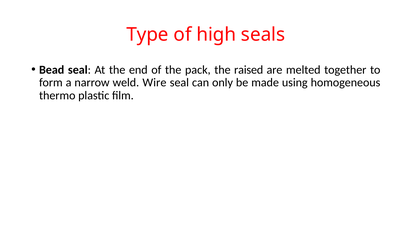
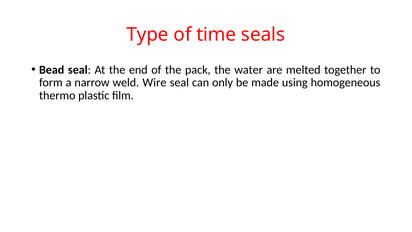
high: high -> time
raised: raised -> water
